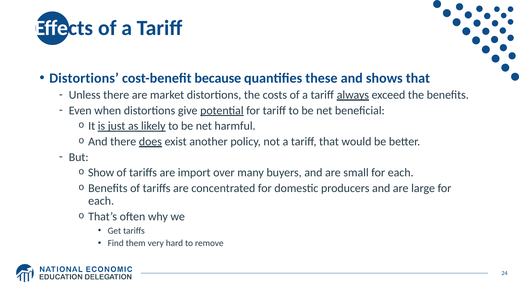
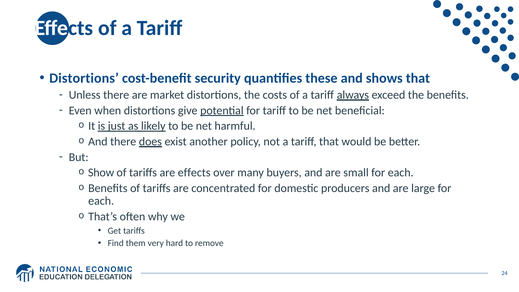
because: because -> security
are import: import -> effects
